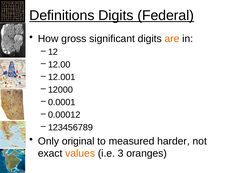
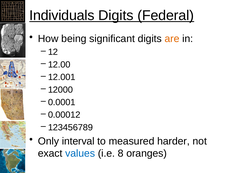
Definitions: Definitions -> Individuals
gross: gross -> being
original: original -> interval
values colour: orange -> blue
3: 3 -> 8
